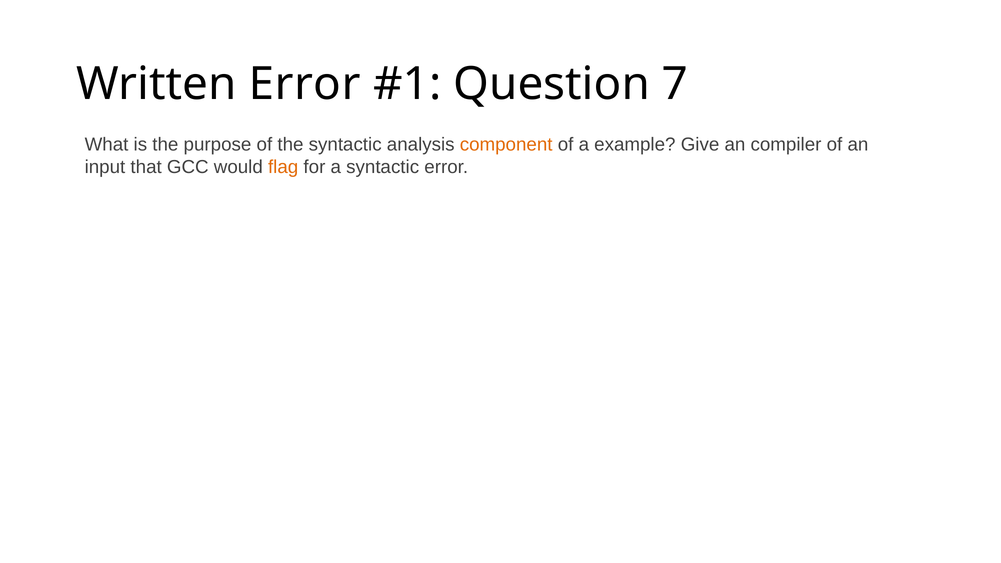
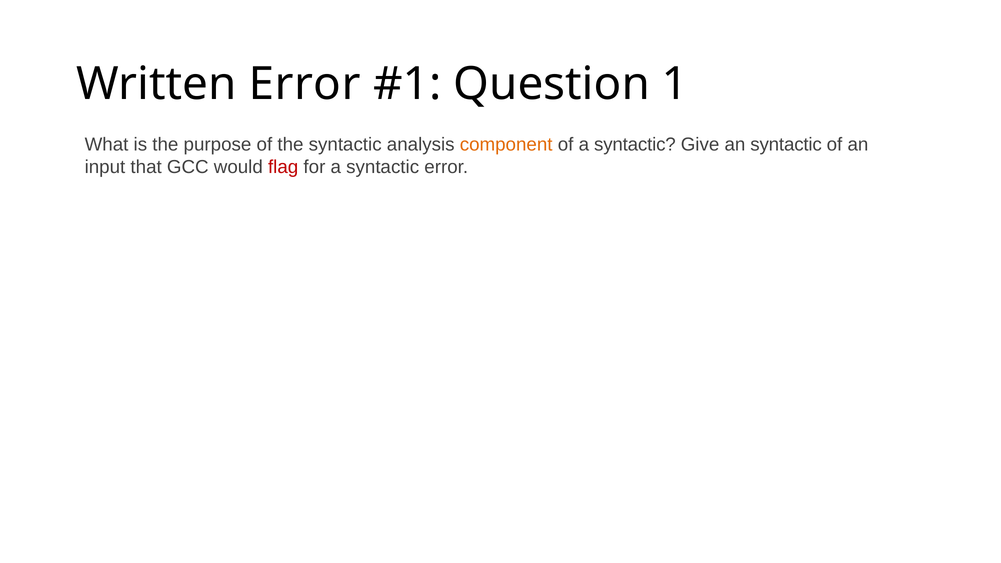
7: 7 -> 1
of a example: example -> syntactic
an compiler: compiler -> syntactic
flag colour: orange -> red
